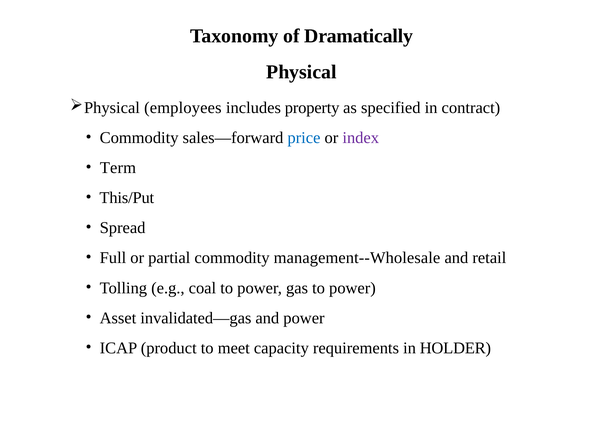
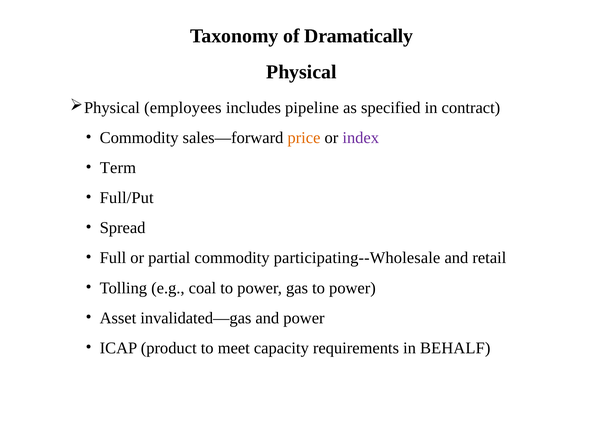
property: property -> pipeline
price colour: blue -> orange
This/Put: This/Put -> Full/Put
management--Wholesale: management--Wholesale -> participating--Wholesale
HOLDER: HOLDER -> BEHALF
